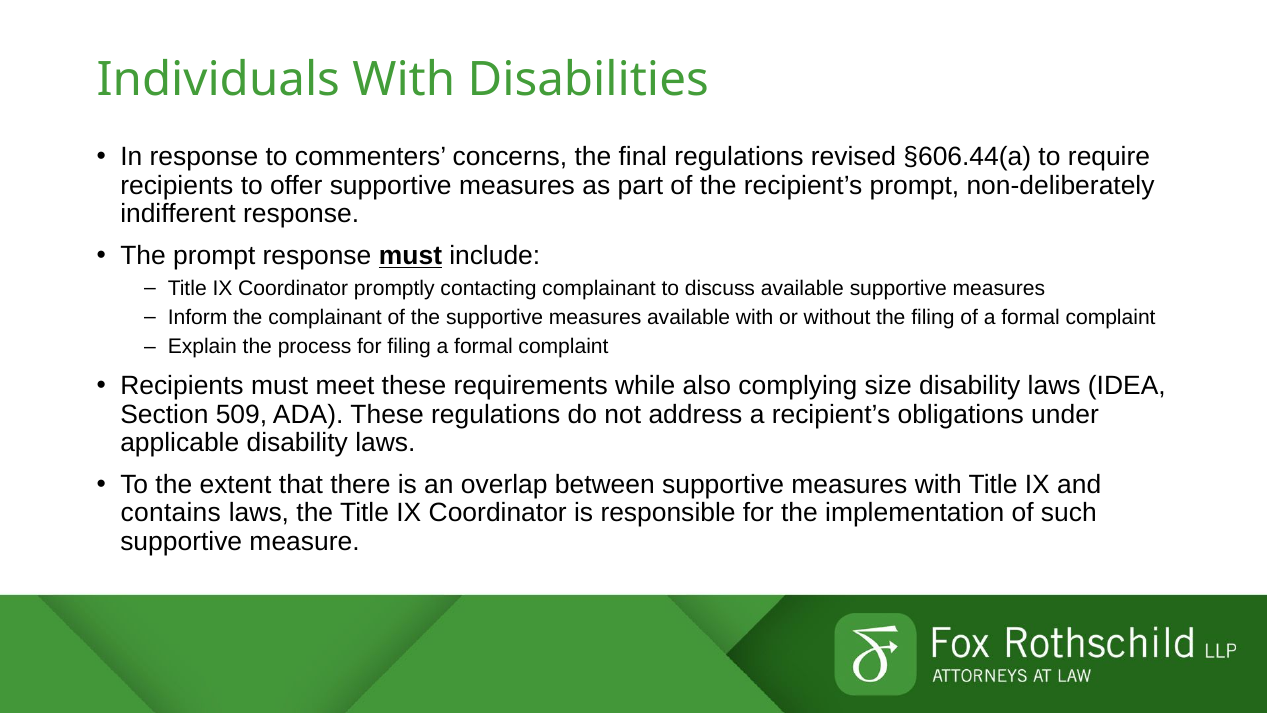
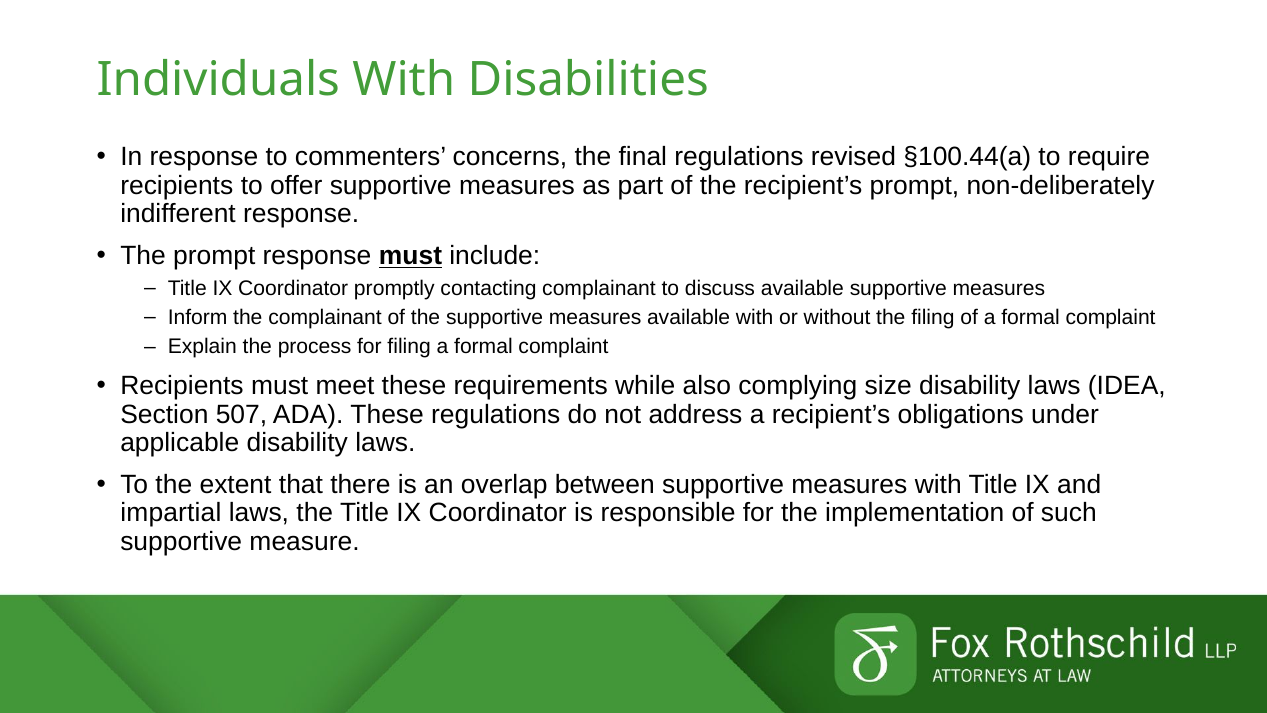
§606.44(a: §606.44(a -> §100.44(a
509: 509 -> 507
contains: contains -> impartial
